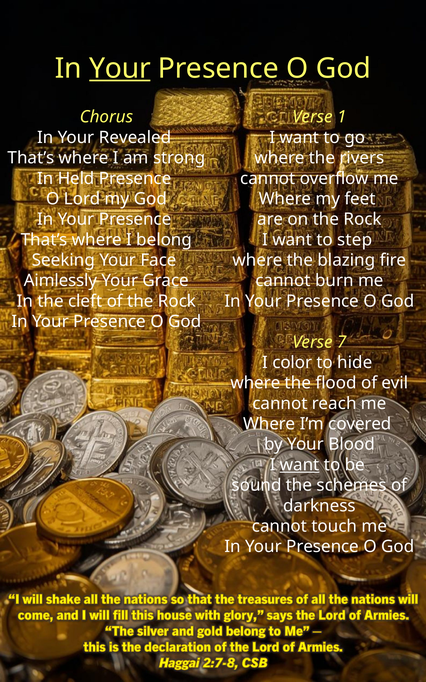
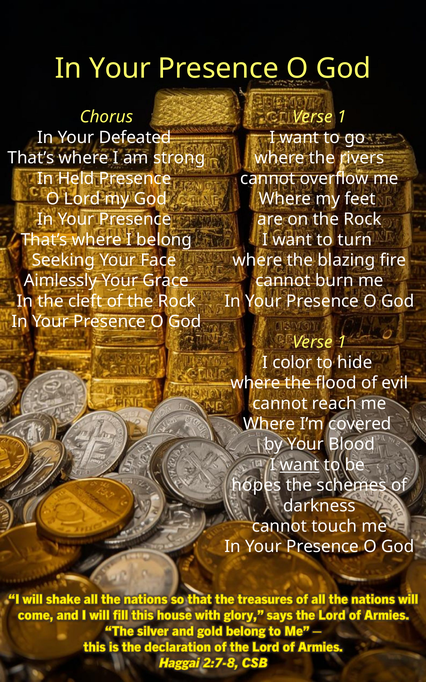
Your at (120, 68) underline: present -> none
Revealed: Revealed -> Defeated
step: step -> turn
7 at (342, 342): 7 -> 1
sound: sound -> hopes
